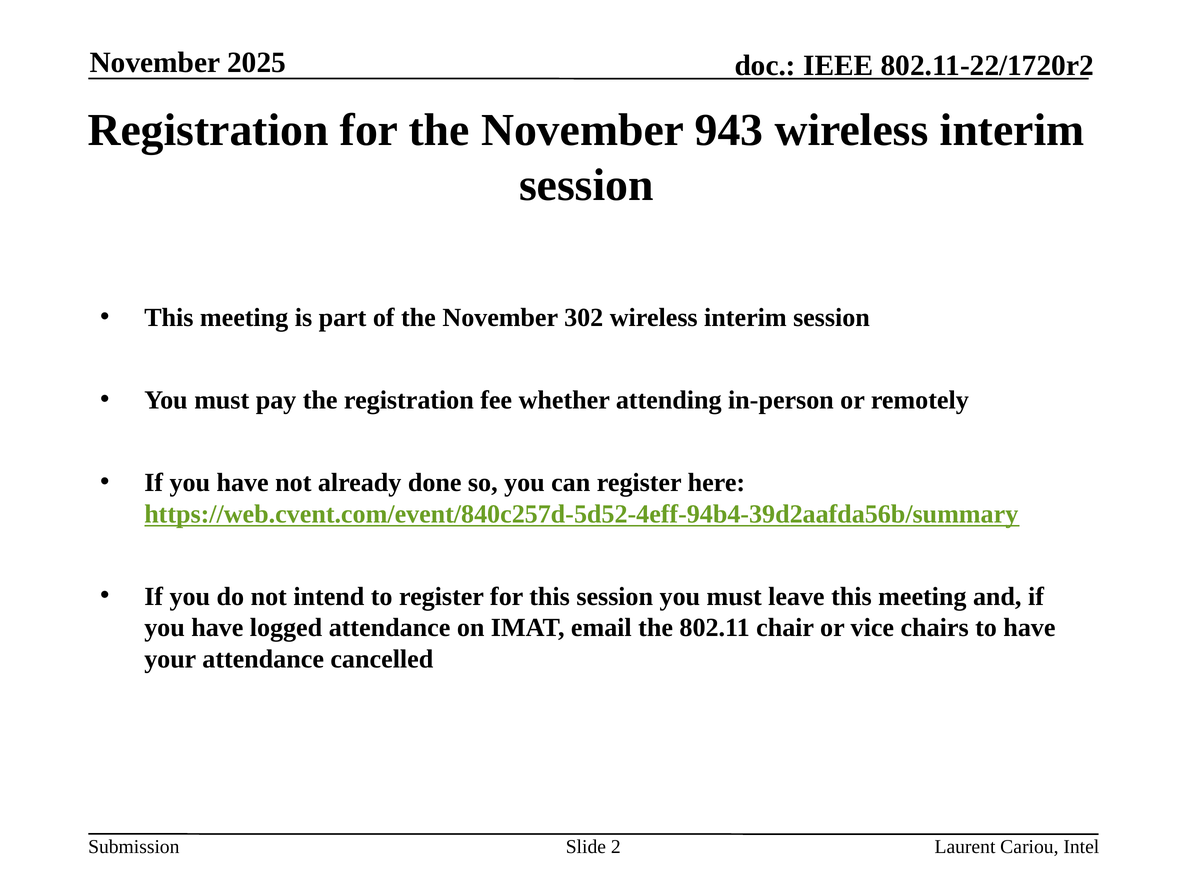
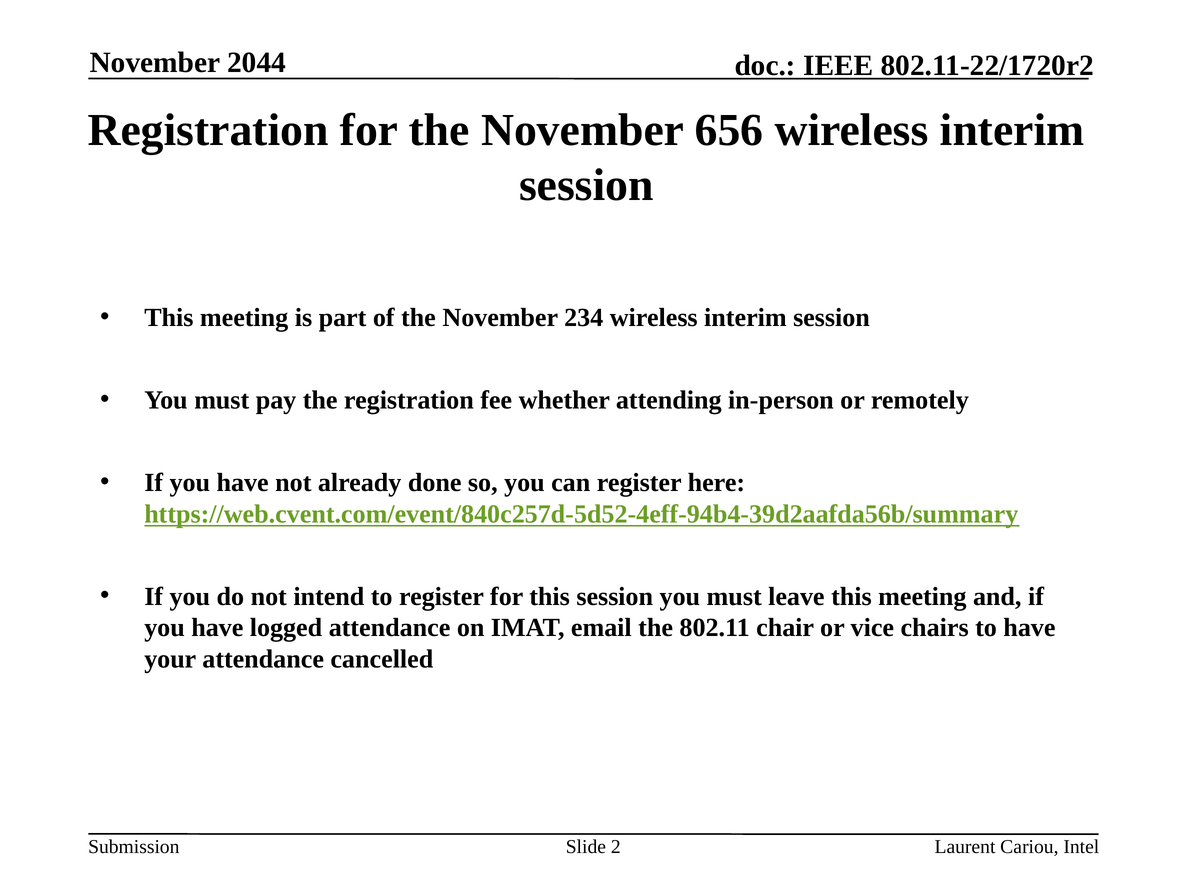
2025: 2025 -> 2044
943: 943 -> 656
302: 302 -> 234
